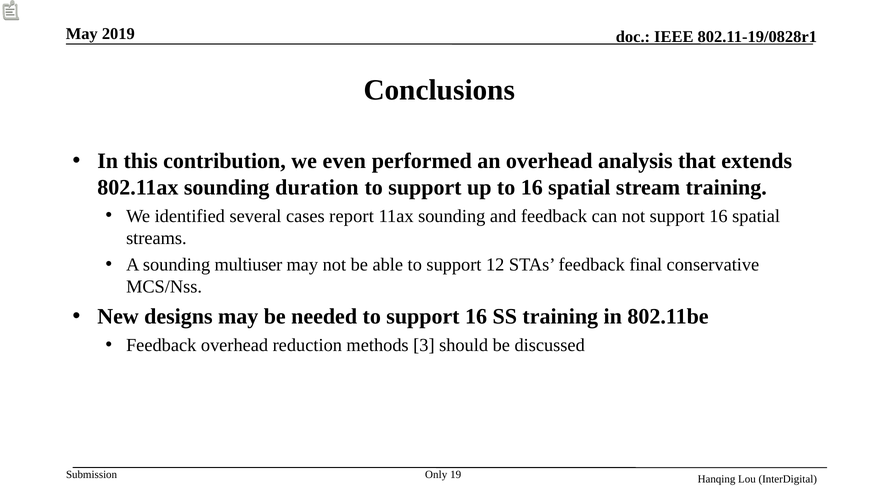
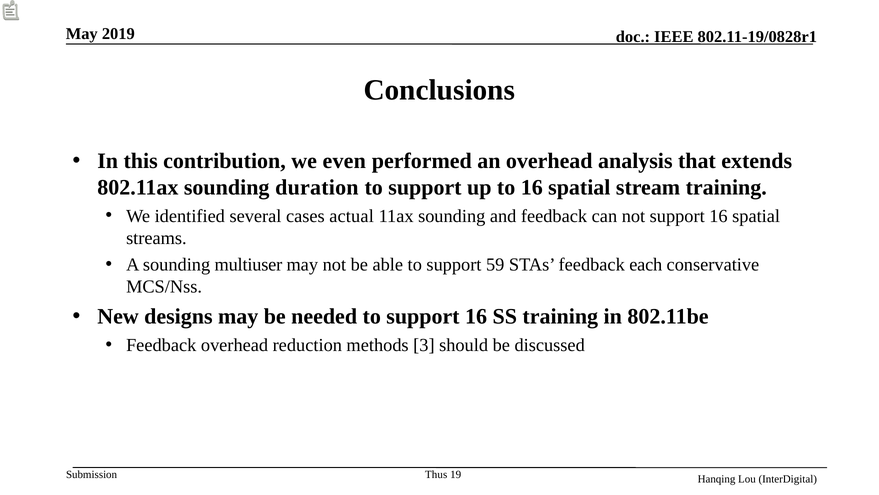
report: report -> actual
12: 12 -> 59
final: final -> each
Only: Only -> Thus
